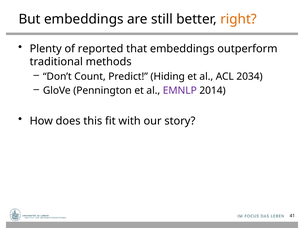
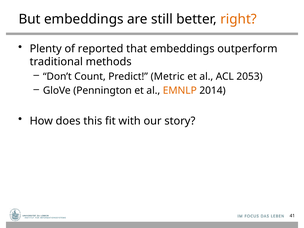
Hiding: Hiding -> Metric
2034: 2034 -> 2053
EMNLP colour: purple -> orange
